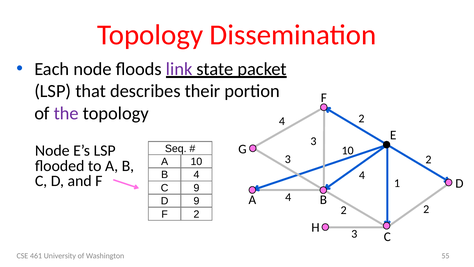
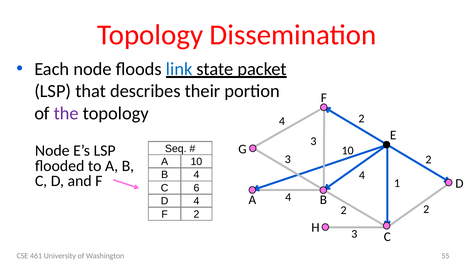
link colour: purple -> blue
C 9: 9 -> 6
D 9: 9 -> 4
